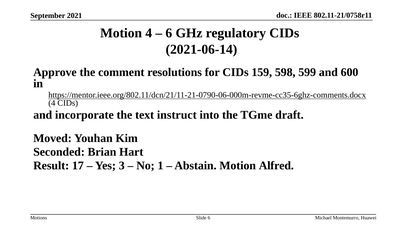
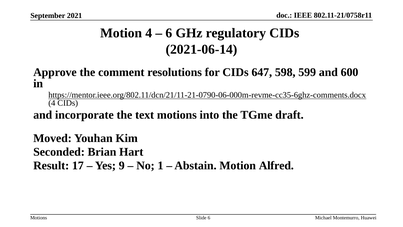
159: 159 -> 647
text instruct: instruct -> motions
3: 3 -> 9
